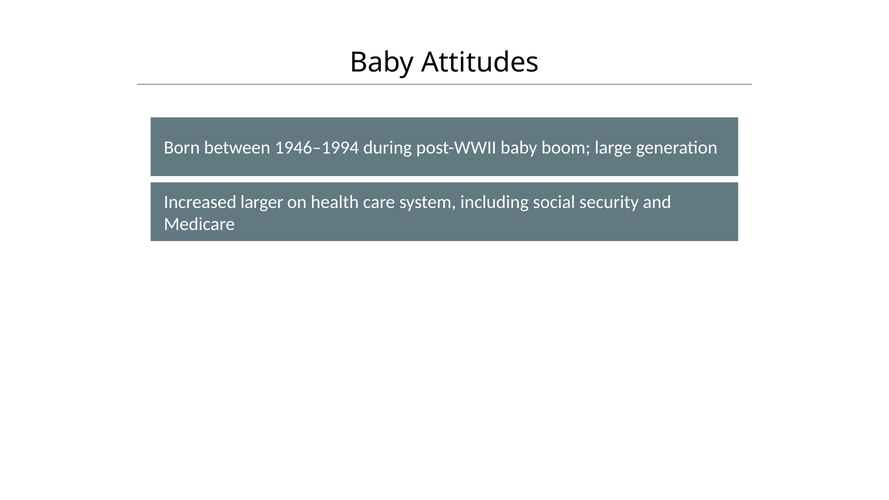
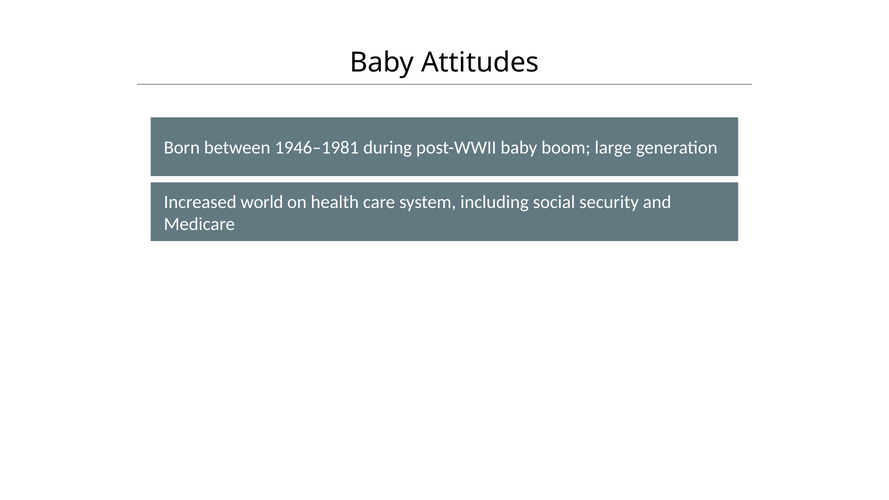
1946–1994: 1946–1994 -> 1946–1981
larger: larger -> world
